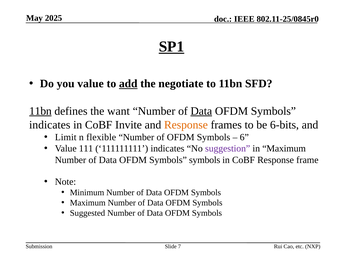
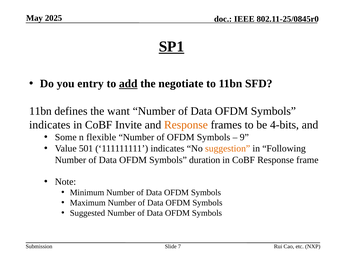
you value: value -> entry
11bn at (40, 111) underline: present -> none
Data at (201, 111) underline: present -> none
6-bits: 6-bits -> 4-bits
Limit: Limit -> Some
6: 6 -> 9
111: 111 -> 501
suggestion colour: purple -> orange
in Maximum: Maximum -> Following
Symbols symbols: symbols -> duration
